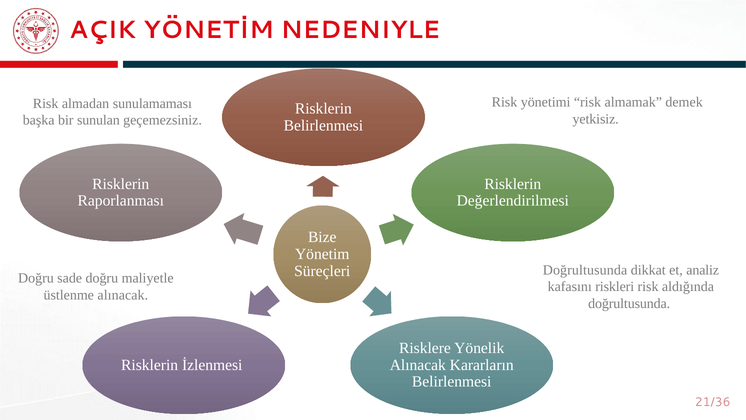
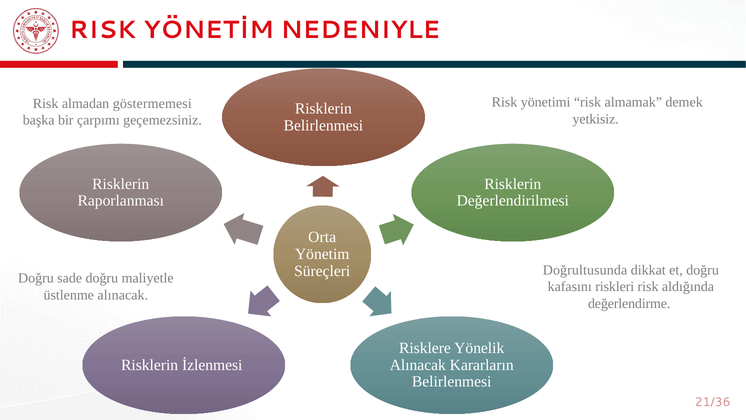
AÇIK at (103, 30): AÇIK -> RISK
sunulamaması: sunulamaması -> göstermemesi
sunulan: sunulan -> çarpımı
Bize: Bize -> Orta
et analiz: analiz -> doğru
doğrultusunda at (629, 303): doğrultusunda -> değerlendirme
